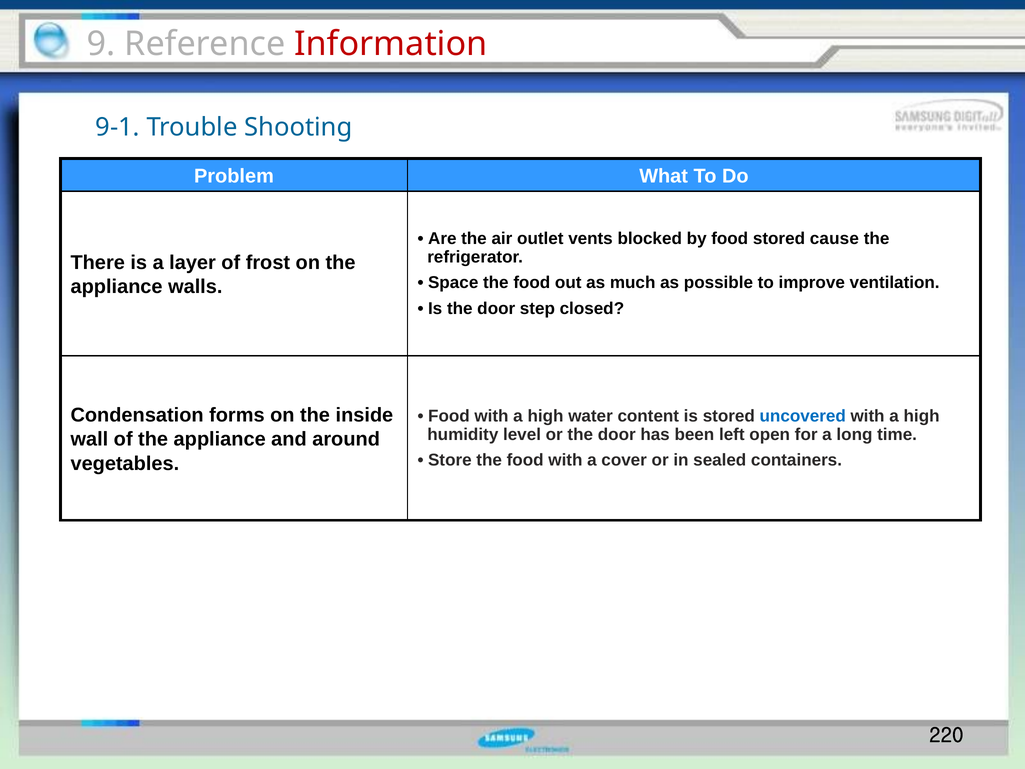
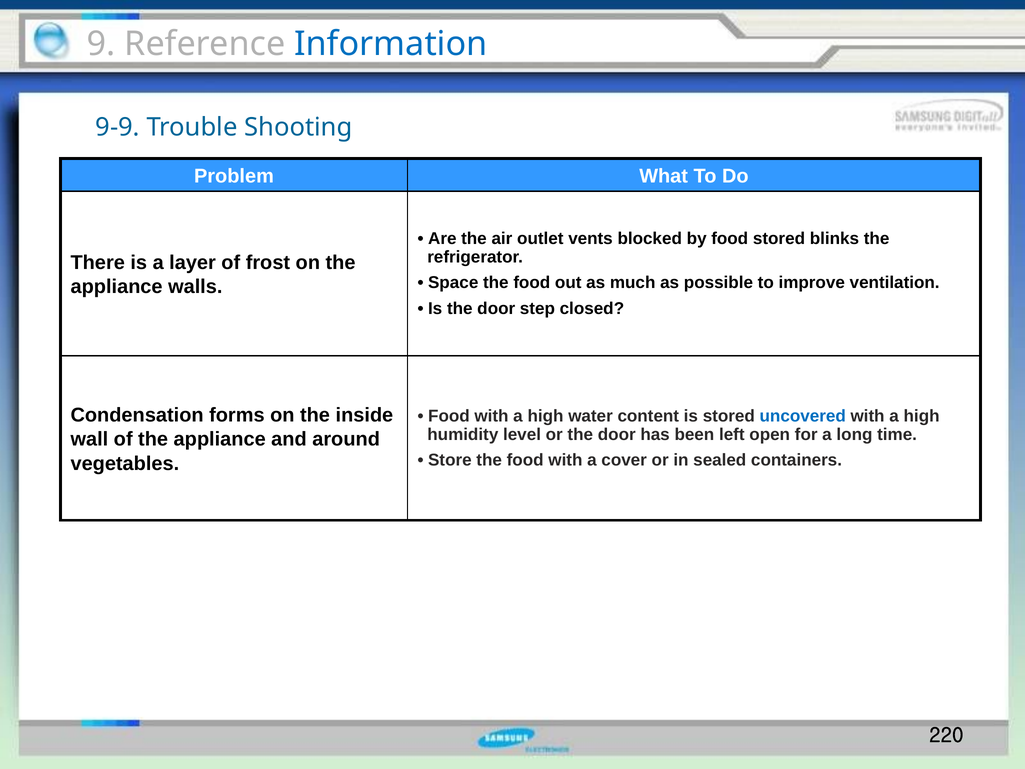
Information colour: red -> blue
9-1: 9-1 -> 9-9
cause: cause -> blinks
